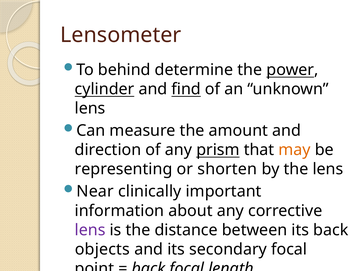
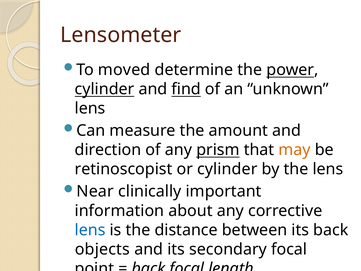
behind: behind -> moved
representing: representing -> retinoscopist
or shorten: shorten -> cylinder
lens at (90, 230) colour: purple -> blue
